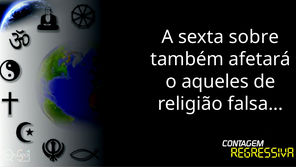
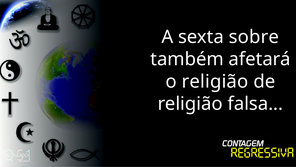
o aqueles: aqueles -> religião
